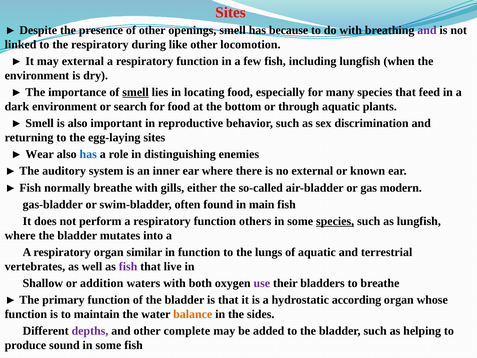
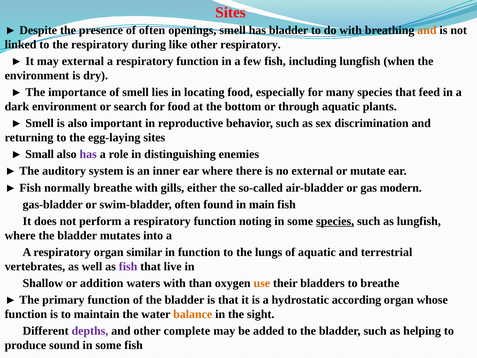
of other: other -> often
has because: because -> bladder
and at (427, 30) colour: purple -> orange
other locomotion: locomotion -> respiratory
smell at (135, 92) underline: present -> none
Wear: Wear -> Small
has at (88, 154) colour: blue -> purple
known: known -> mutate
others: others -> noting
both: both -> than
use colour: purple -> orange
sides: sides -> sight
